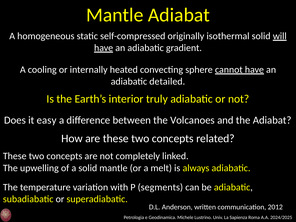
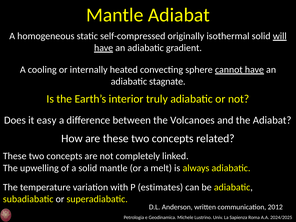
detailed: detailed -> stagnate
segments: segments -> estimates
